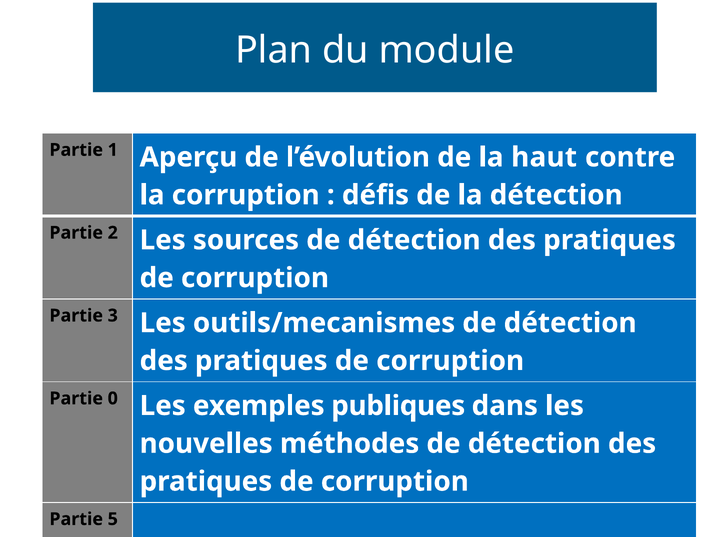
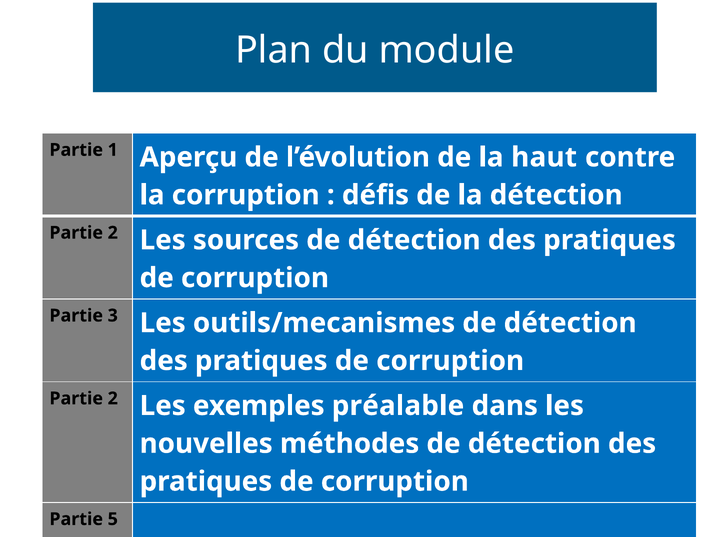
0 at (113, 398): 0 -> 2
publiques: publiques -> préalable
